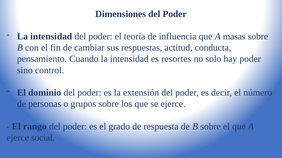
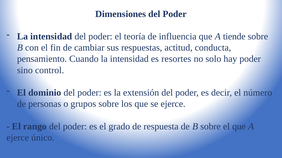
masas: masas -> tiende
social: social -> único
